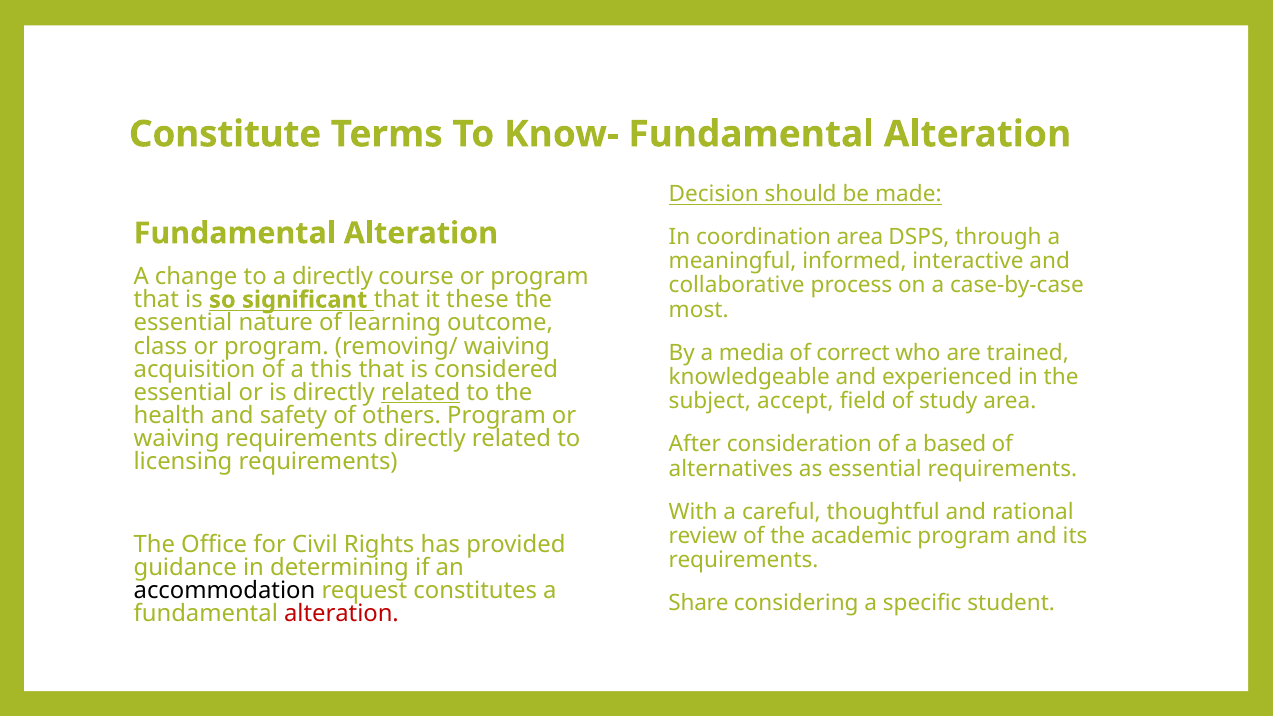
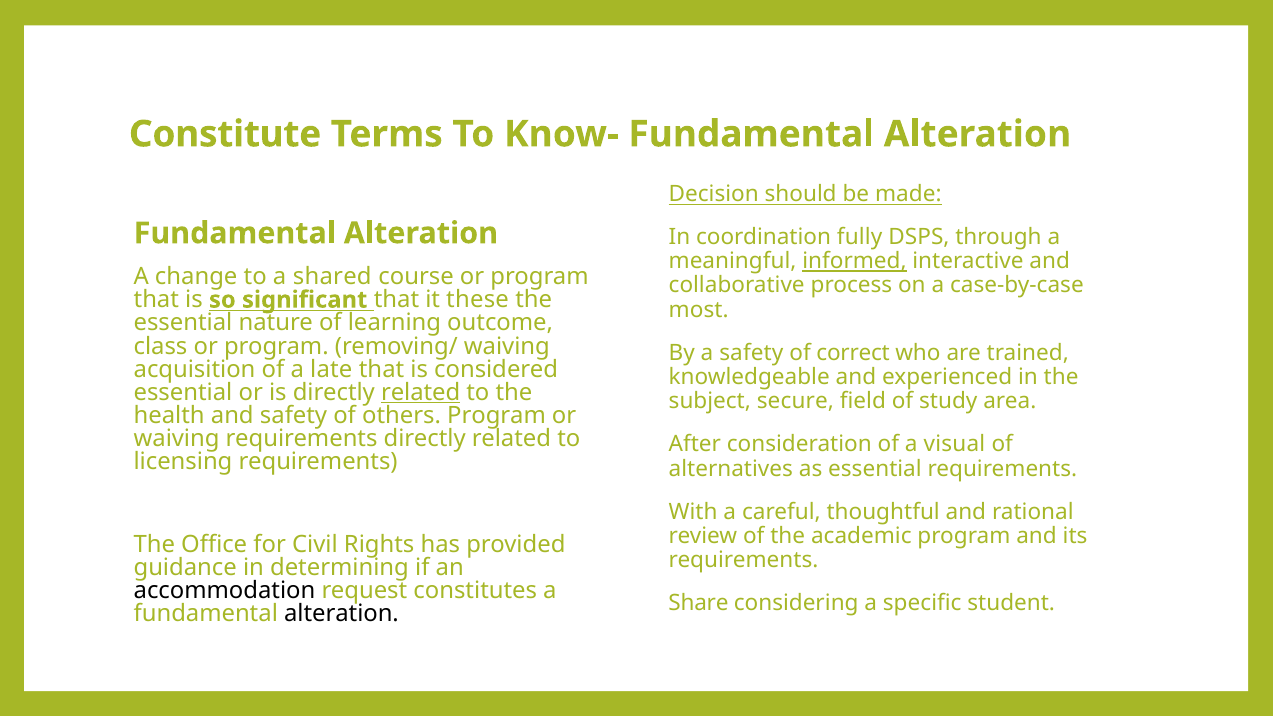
coordination area: area -> fully
informed underline: none -> present
a directly: directly -> shared
a media: media -> safety
this: this -> late
accept: accept -> secure
based: based -> visual
alteration at (341, 614) colour: red -> black
